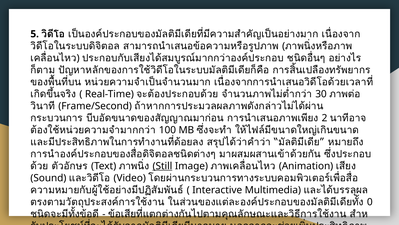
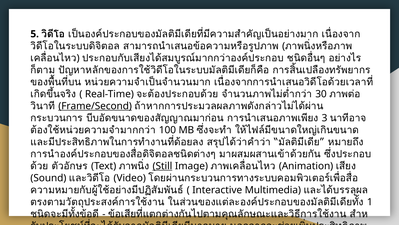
Frame/Second underline: none -> present
2: 2 -> 3
0: 0 -> 1
